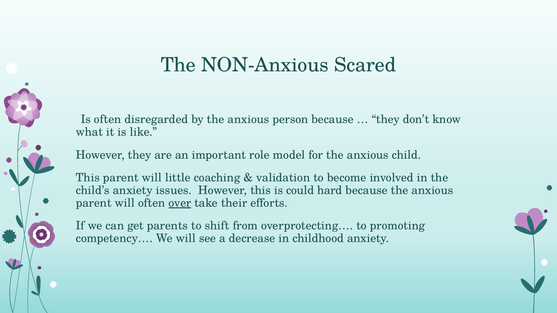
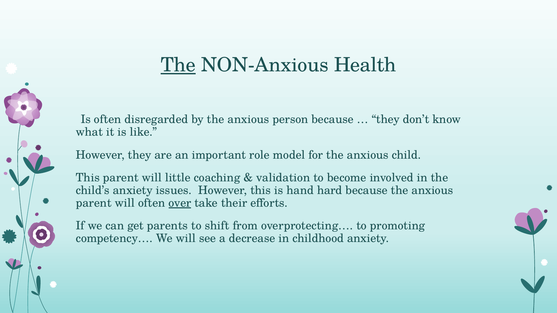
The at (178, 65) underline: none -> present
Scared: Scared -> Health
could: could -> hand
